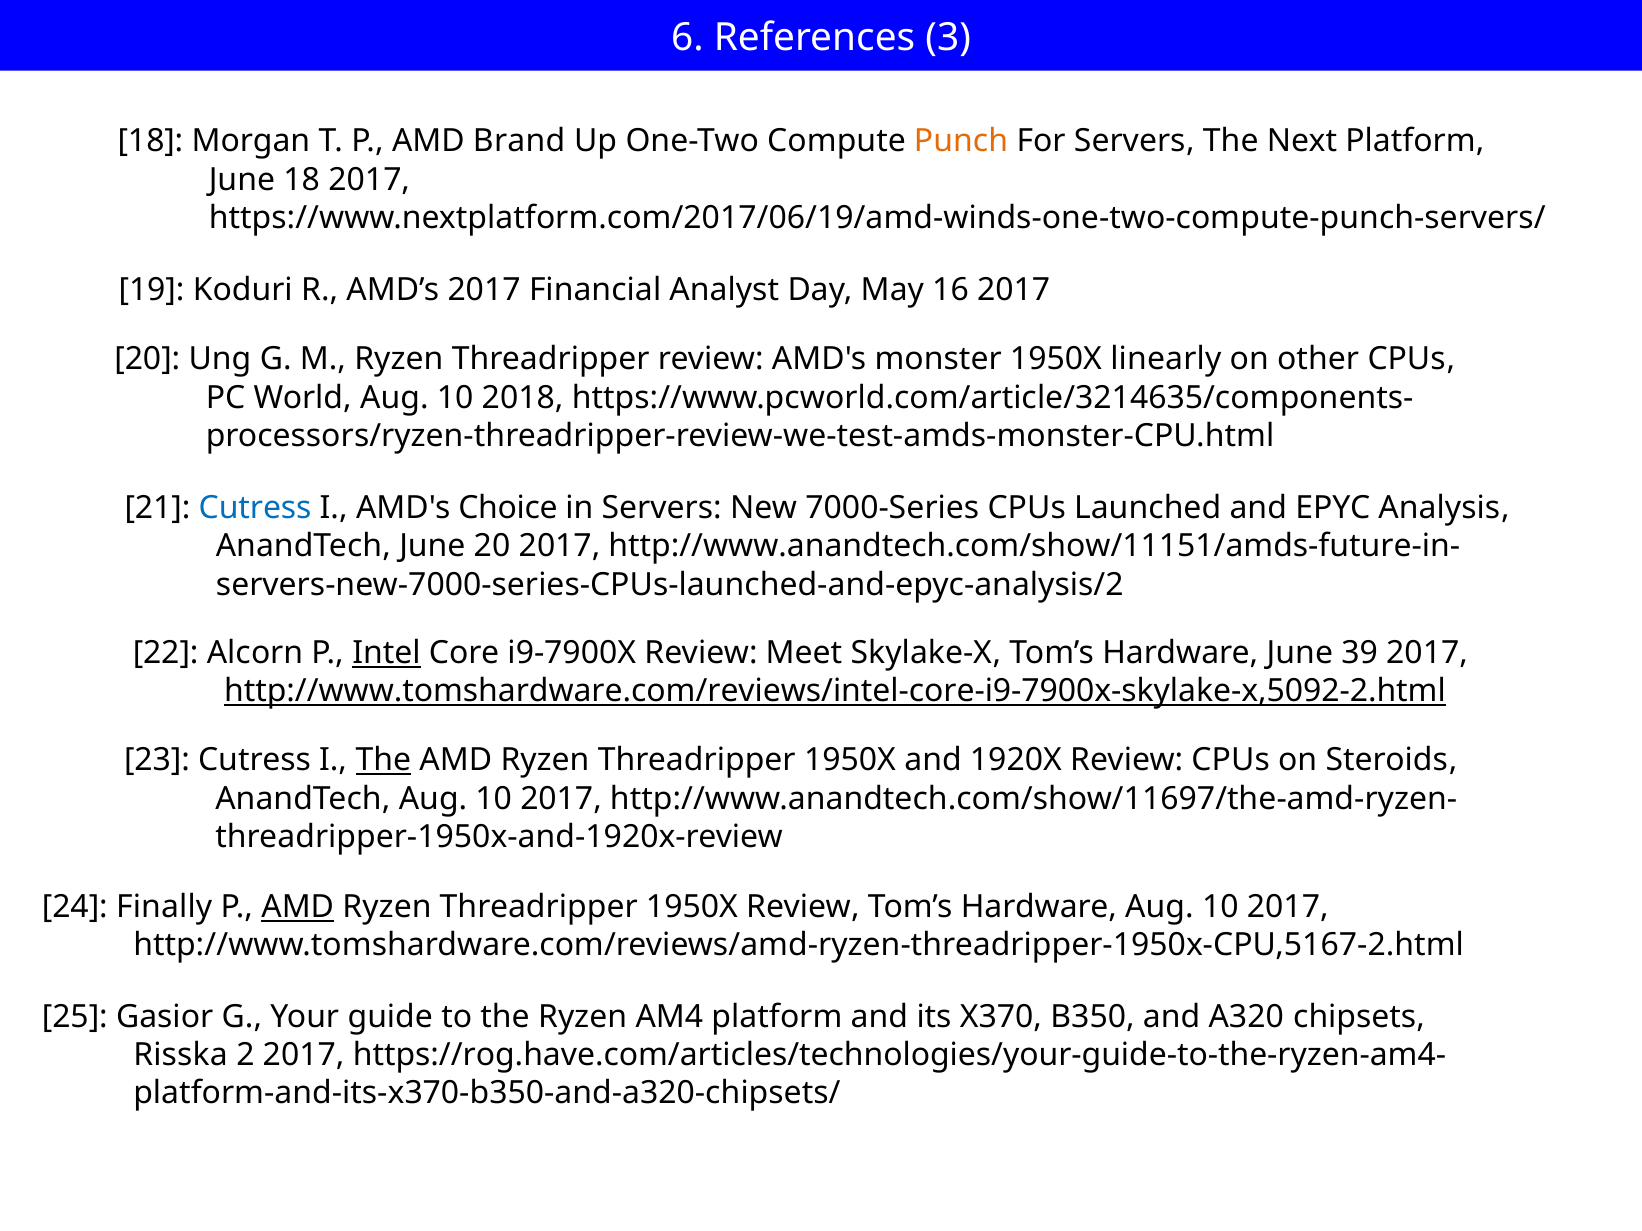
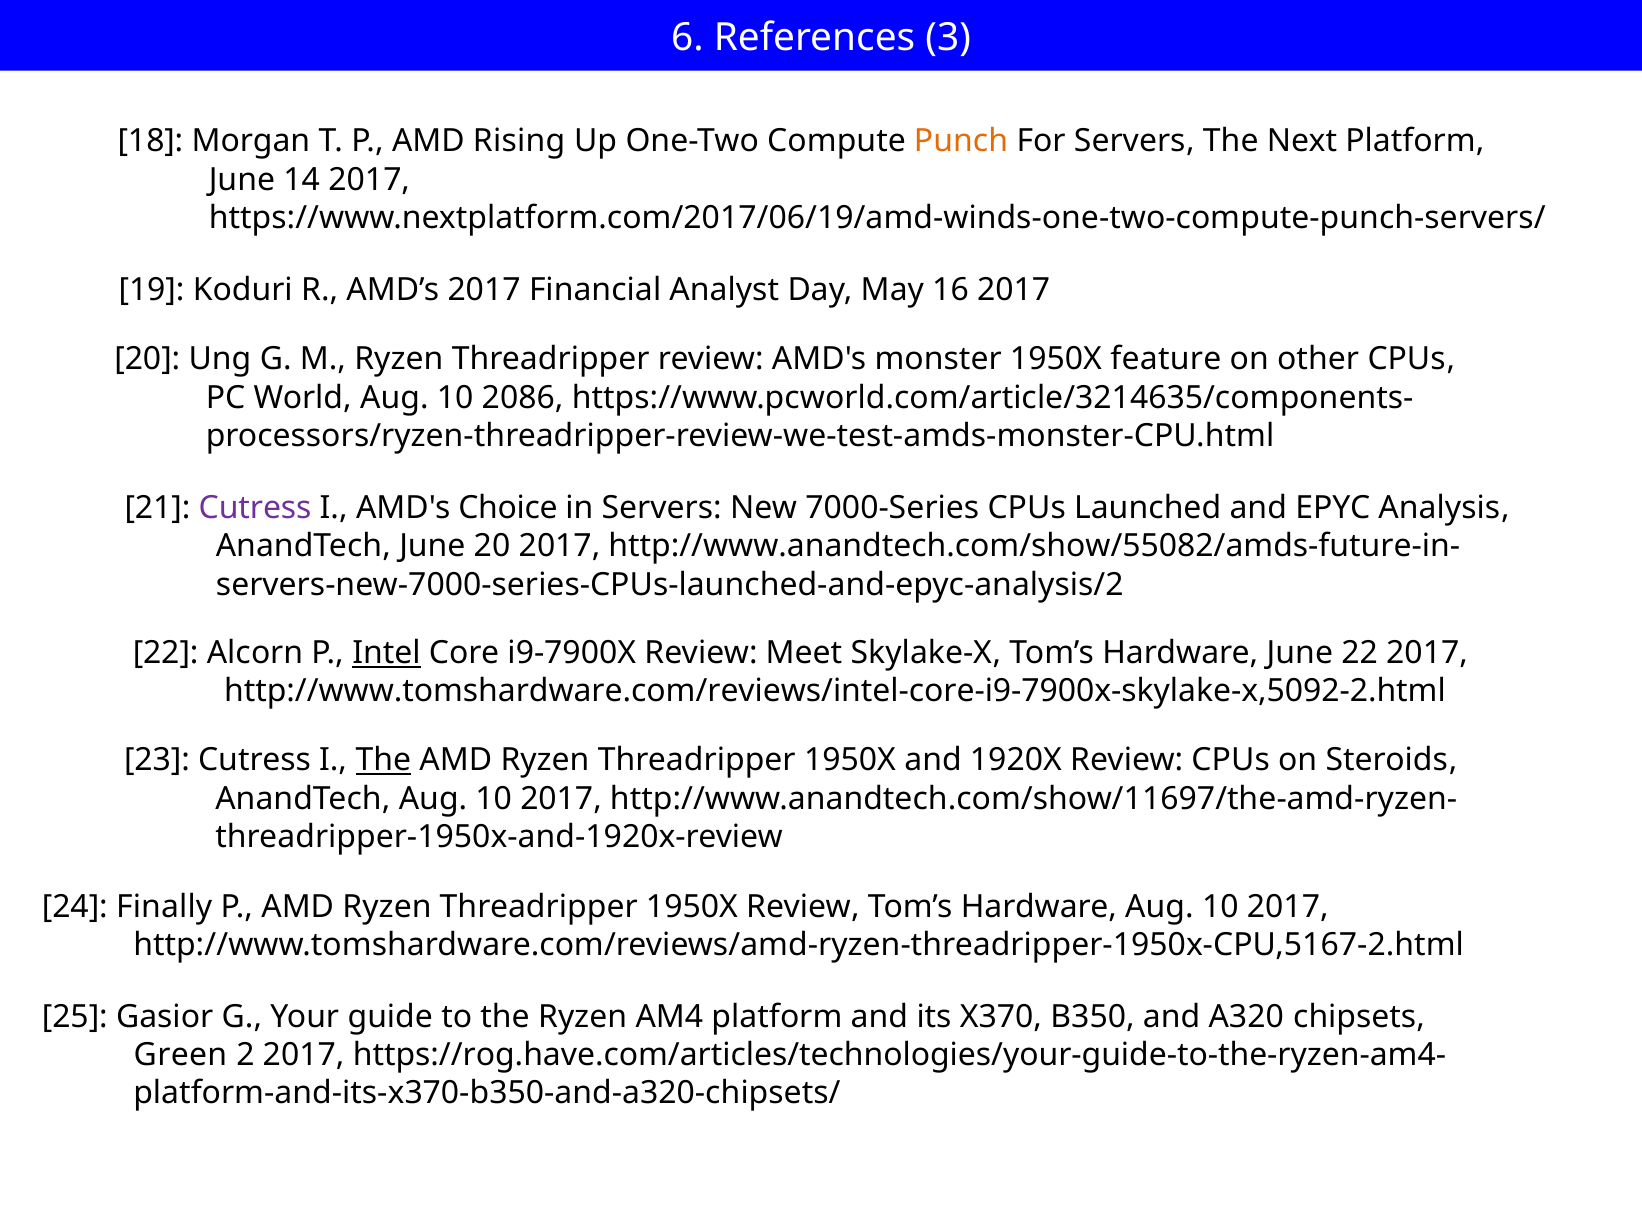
Brand: Brand -> Rising
June 18: 18 -> 14
linearly: linearly -> feature
2018: 2018 -> 2086
Cutress at (255, 508) colour: blue -> purple
http://www.anandtech.com/show/11151/amds-future-in-: http://www.anandtech.com/show/11151/amds-future-in- -> http://www.anandtech.com/show/55082/amds-future-in-
June 39: 39 -> 22
http://www.tomshardware.com/reviews/intel-core-i9-7900x-skylake-x,5092-2.html underline: present -> none
AMD at (298, 907) underline: present -> none
Risska: Risska -> Green
